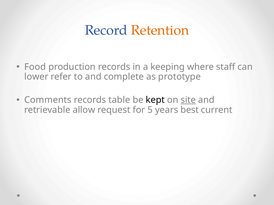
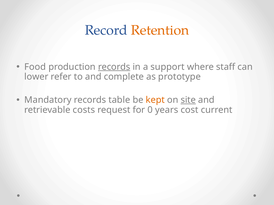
records at (114, 67) underline: none -> present
keeping: keeping -> support
Comments: Comments -> Mandatory
kept colour: black -> orange
allow: allow -> costs
5: 5 -> 0
best: best -> cost
